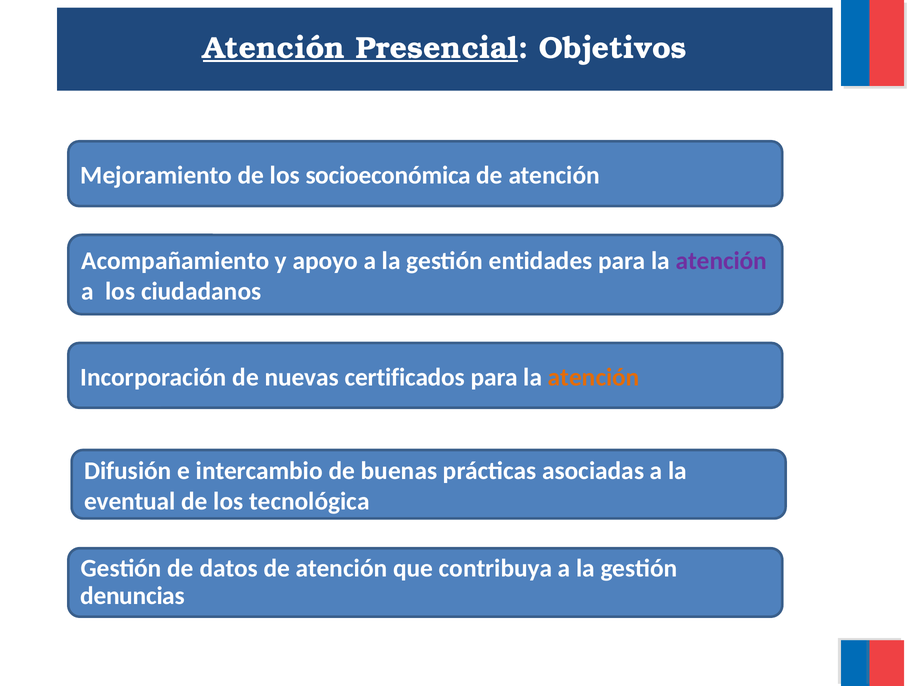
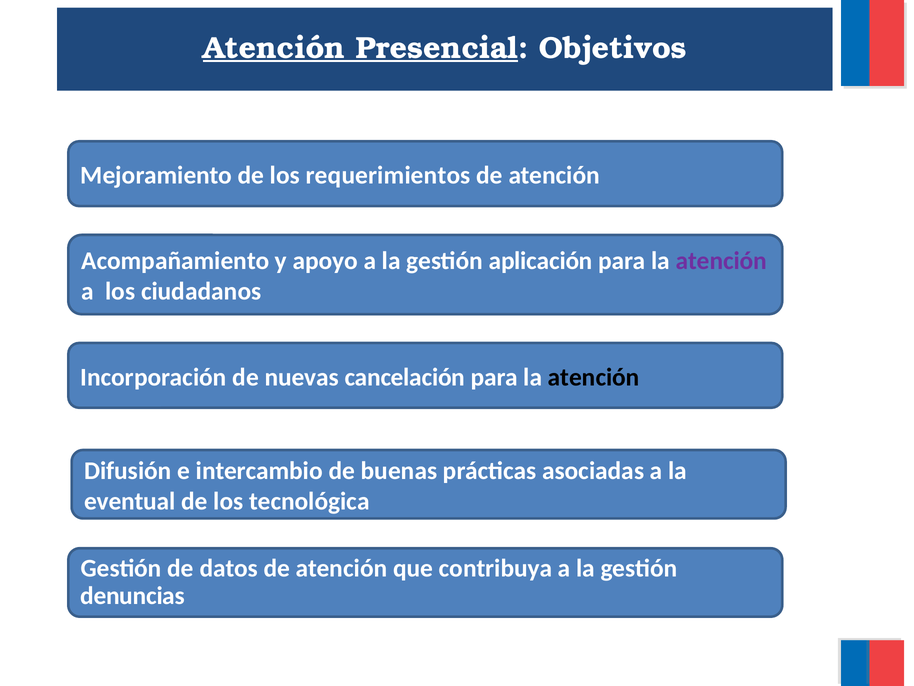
socioeconómica: socioeconómica -> requerimientos
entidades: entidades -> aplicación
certificados: certificados -> cancelación
atención at (594, 377) colour: orange -> black
